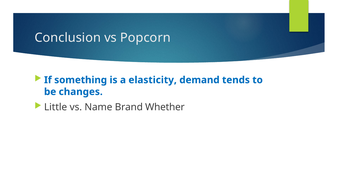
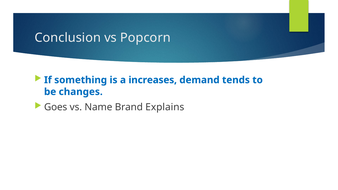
elasticity: elasticity -> increases
Little: Little -> Goes
Whether: Whether -> Explains
